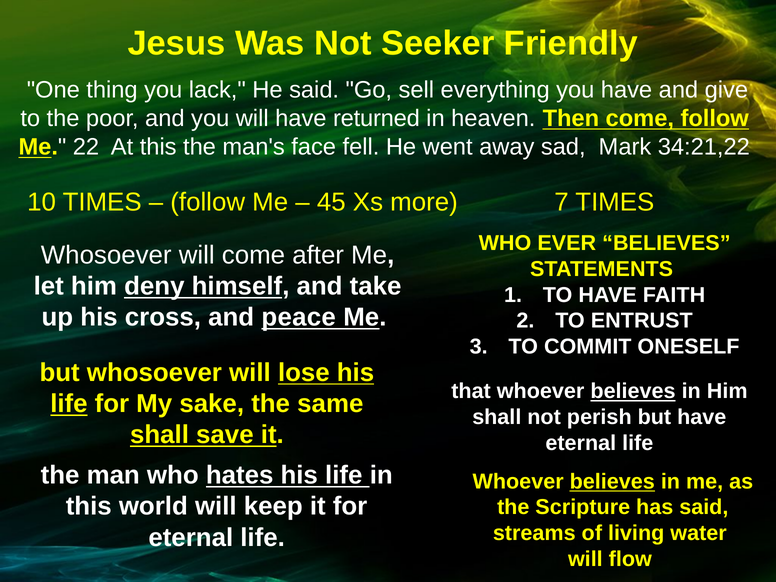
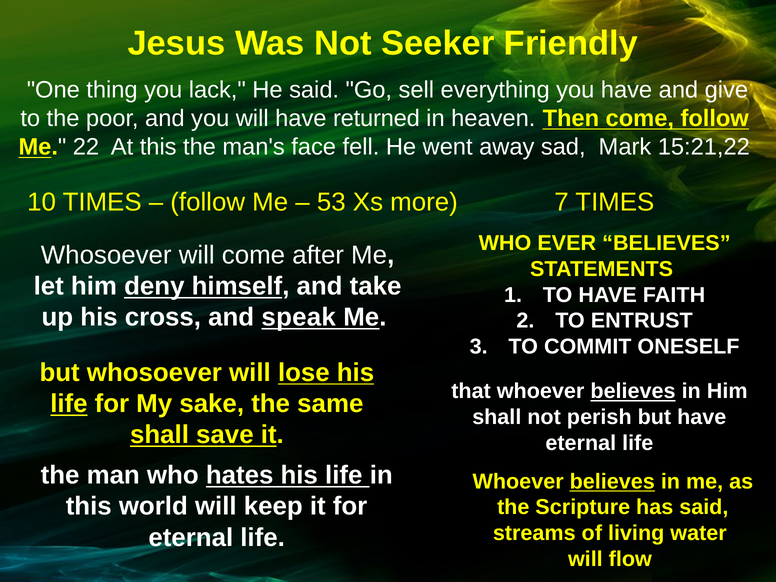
34:21,22: 34:21,22 -> 15:21,22
45: 45 -> 53
peace: peace -> speak
